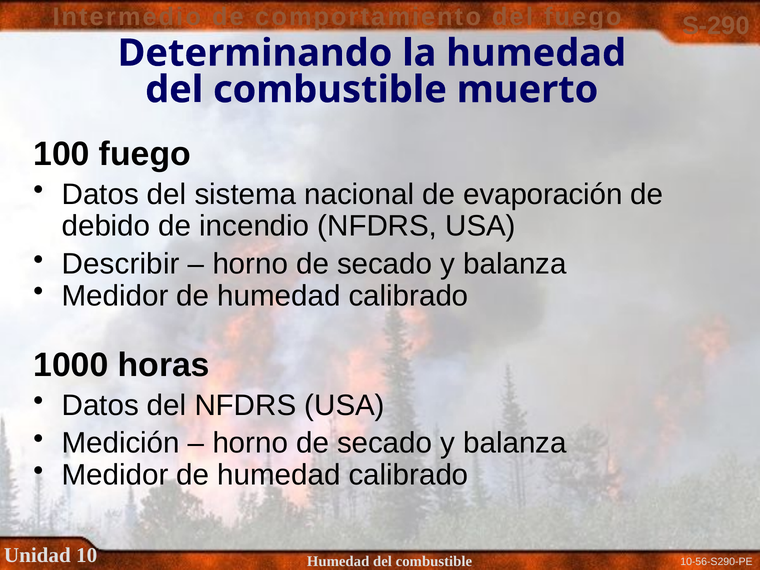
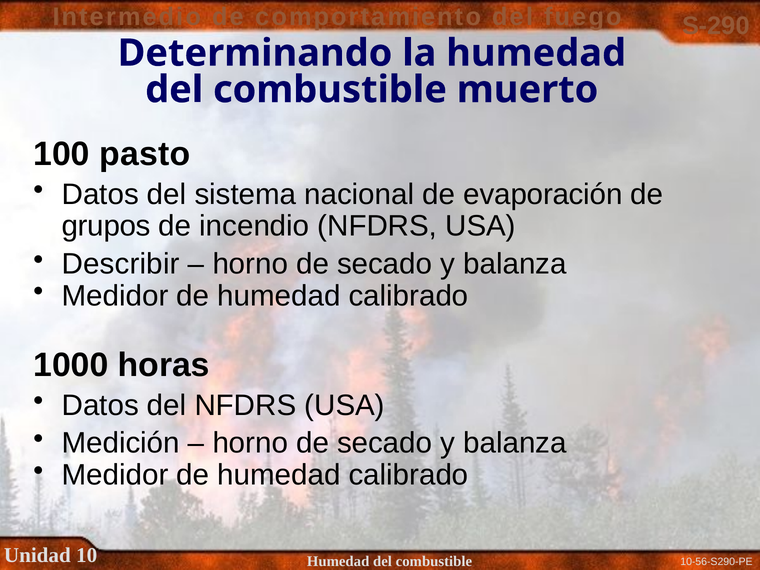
100 fuego: fuego -> pasto
debido: debido -> grupos
